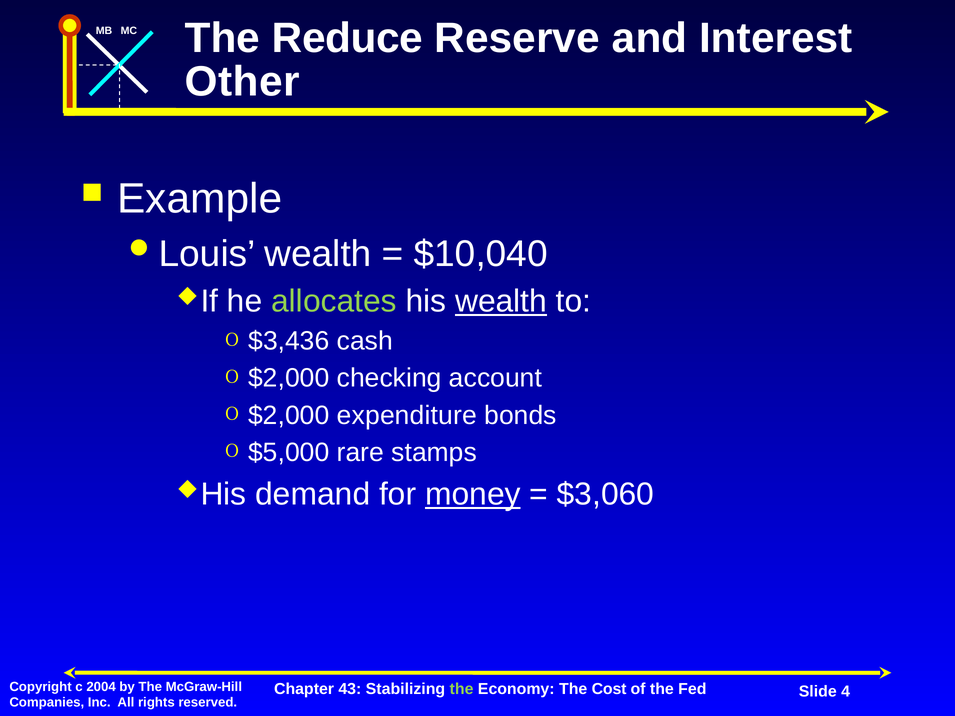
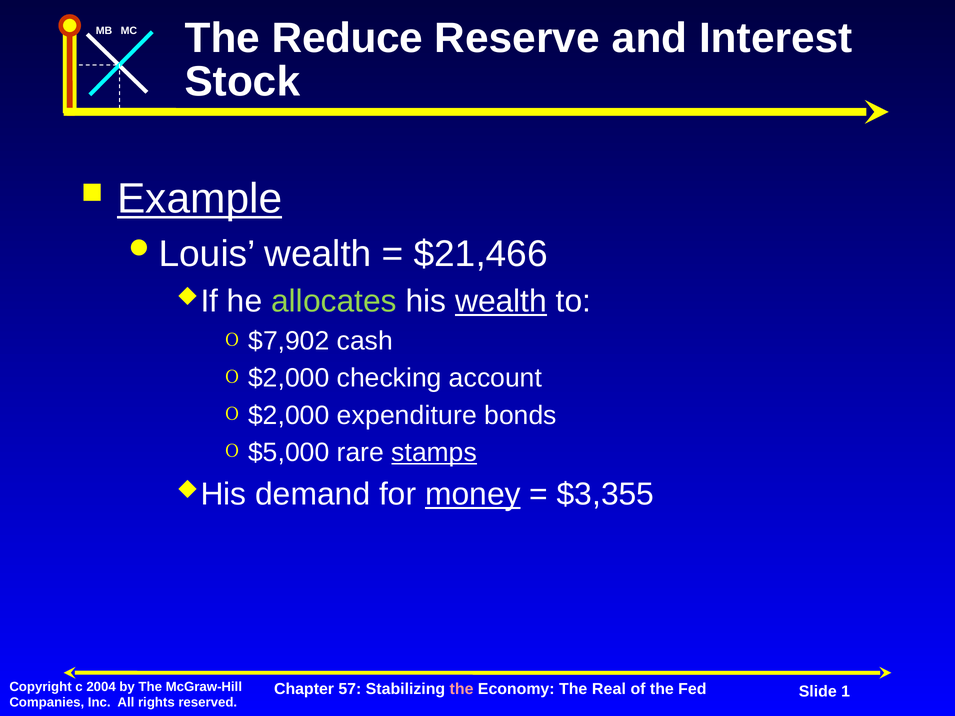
Other: Other -> Stock
Example underline: none -> present
$10,040: $10,040 -> $21,466
$3,436: $3,436 -> $7,902
stamps underline: none -> present
$3,060: $3,060 -> $3,355
43: 43 -> 57
the at (462, 689) colour: light green -> pink
Cost: Cost -> Real
4: 4 -> 1
